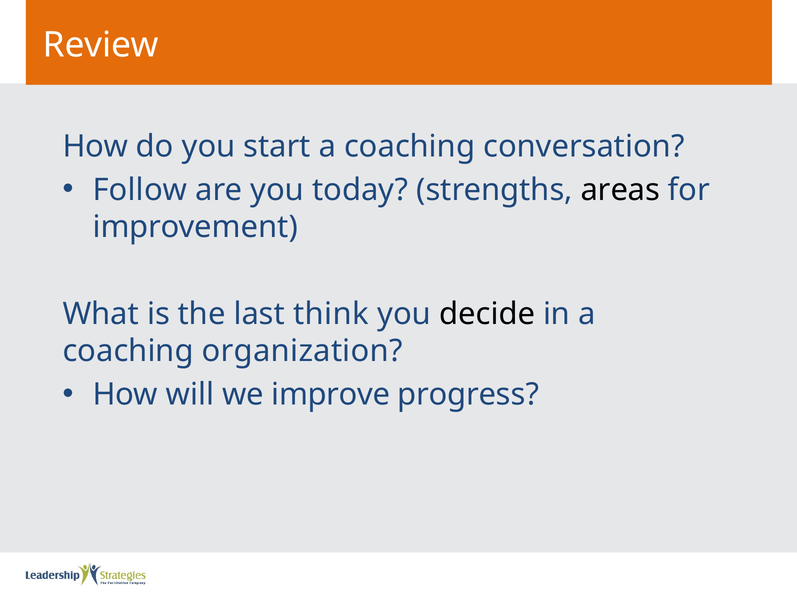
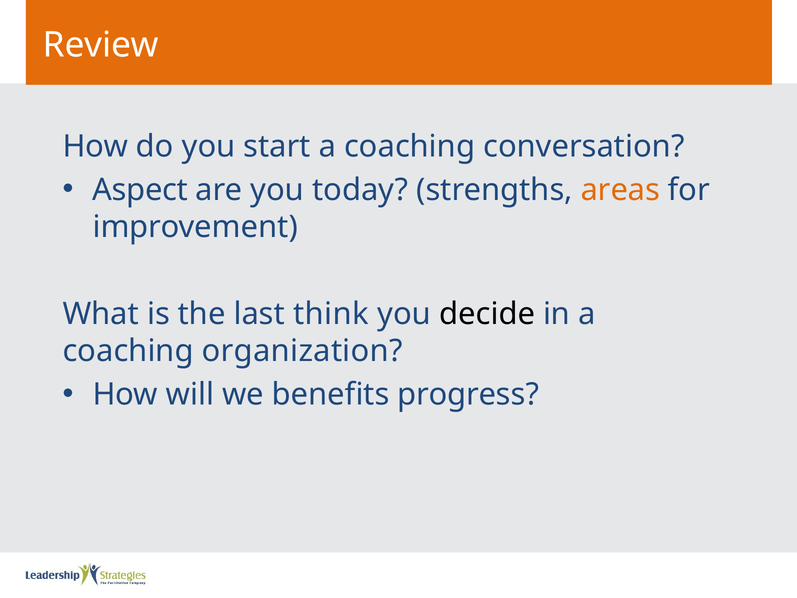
Follow: Follow -> Aspect
areas colour: black -> orange
improve: improve -> benefits
